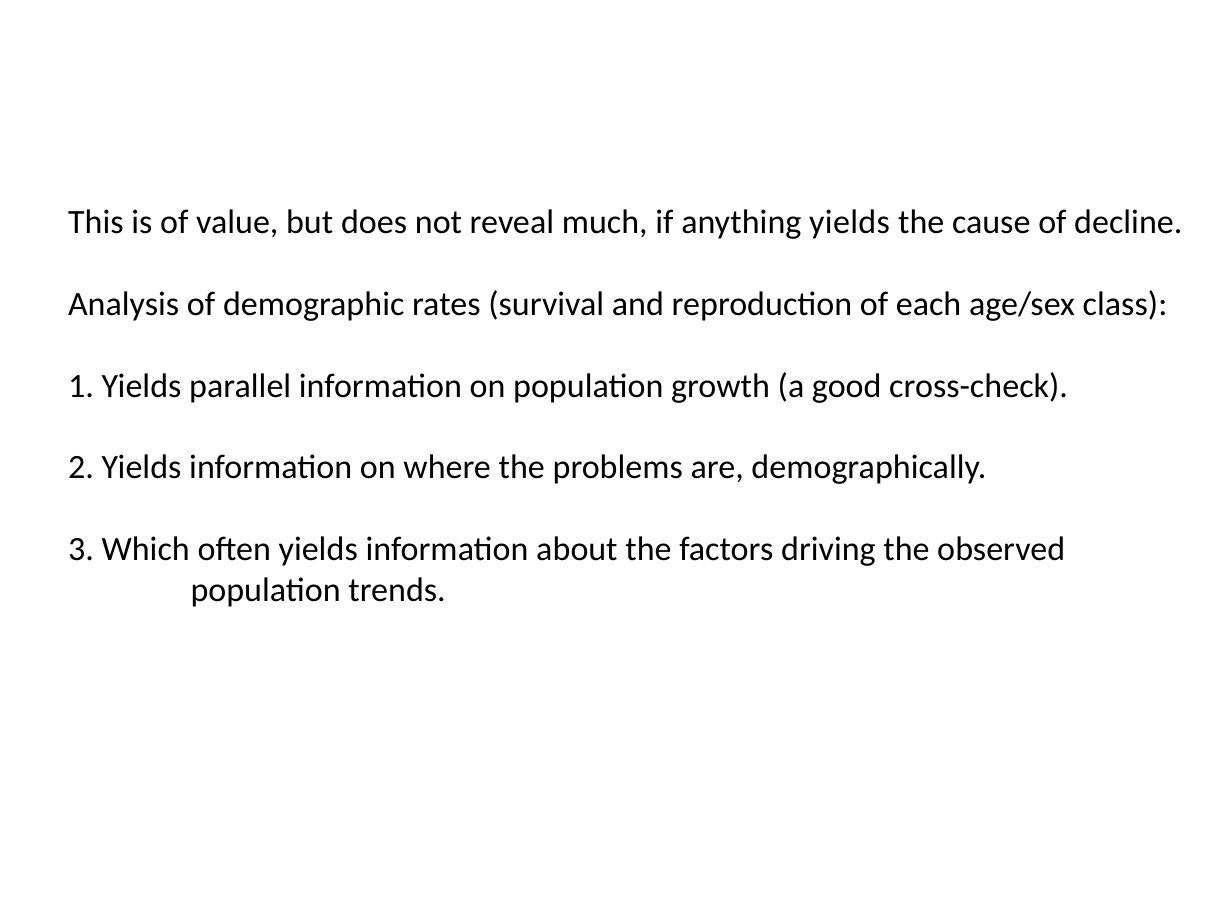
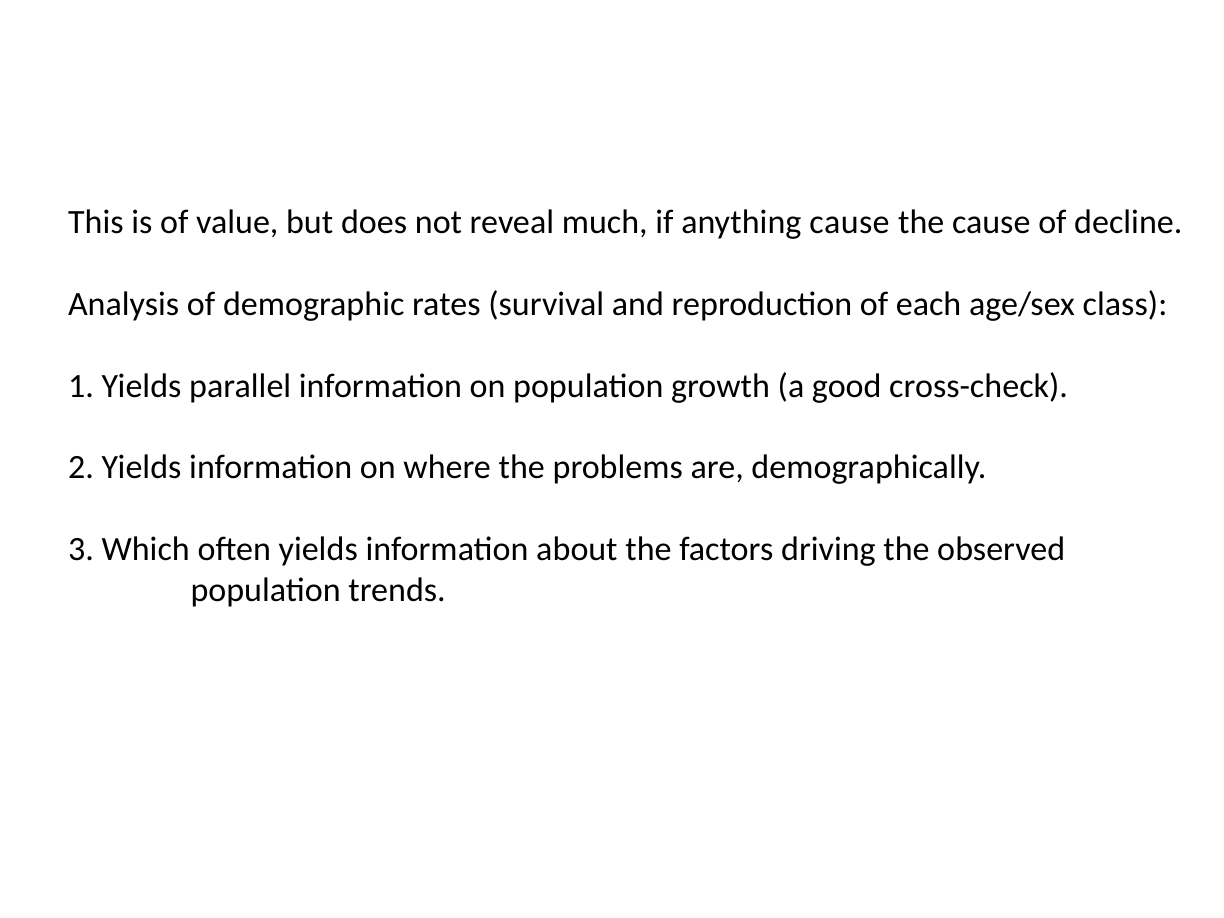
anything yields: yields -> cause
